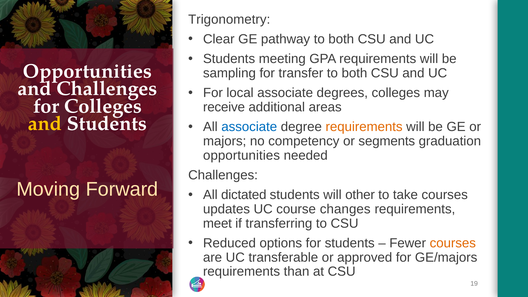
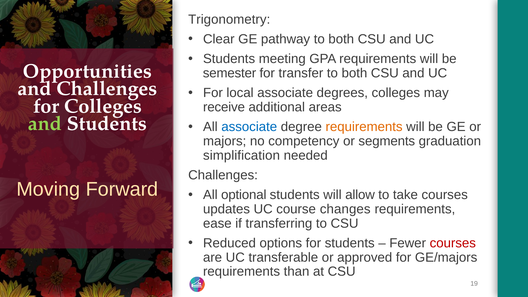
sampling: sampling -> semester
and at (45, 124) colour: yellow -> light green
opportunities at (241, 155): opportunities -> simplification
dictated: dictated -> optional
other: other -> allow
meet: meet -> ease
courses at (453, 243) colour: orange -> red
